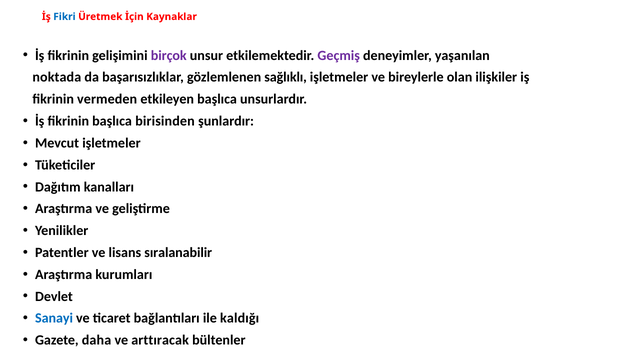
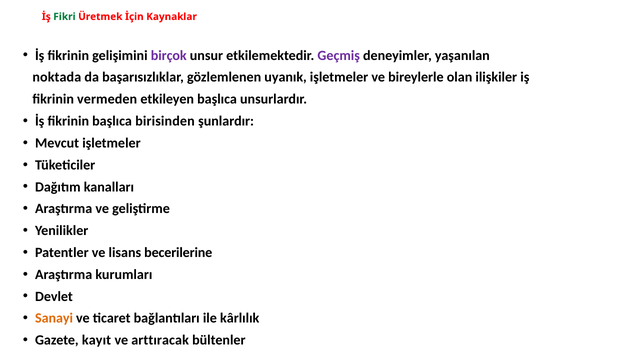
Fikri colour: blue -> green
sağlıklı: sağlıklı -> uyanık
sıralanabilir: sıralanabilir -> becerilerine
Sanayi colour: blue -> orange
kaldığı: kaldığı -> kârlılık
daha: daha -> kayıt
